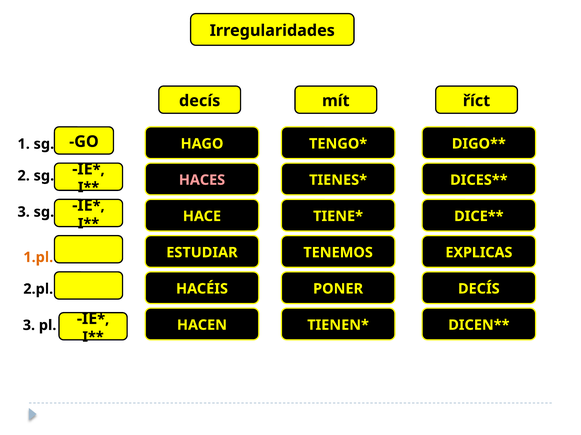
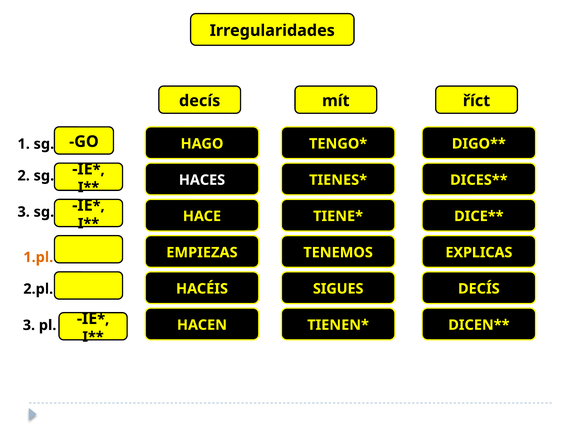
HACES colour: pink -> white
ESTUDIAR: ESTUDIAR -> EMPIEZAS
PONER: PONER -> SIGUES
